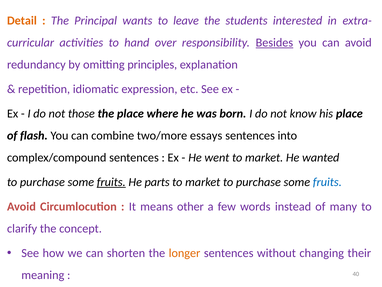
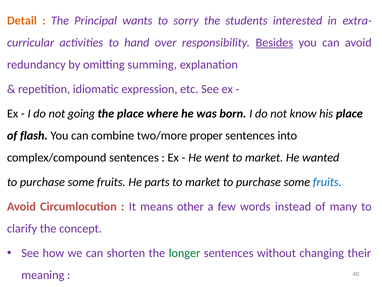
leave: leave -> sorry
principles: principles -> summing
those: those -> going
essays: essays -> proper
fruits at (111, 182) underline: present -> none
longer colour: orange -> green
